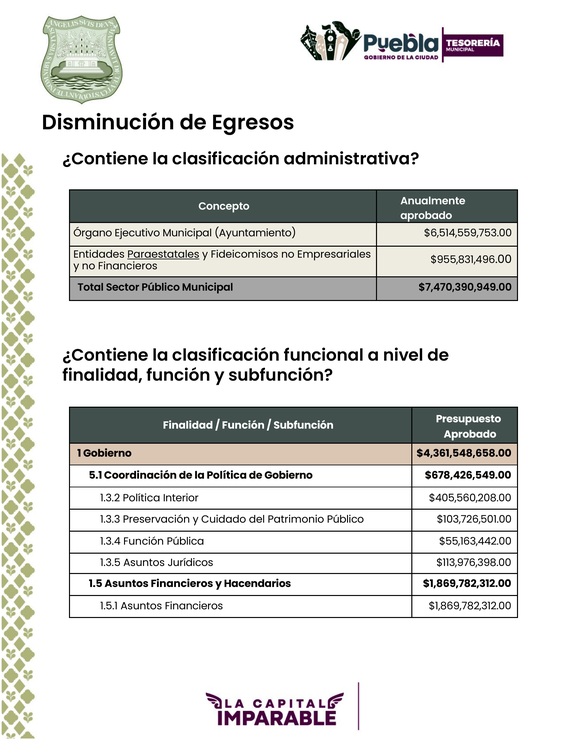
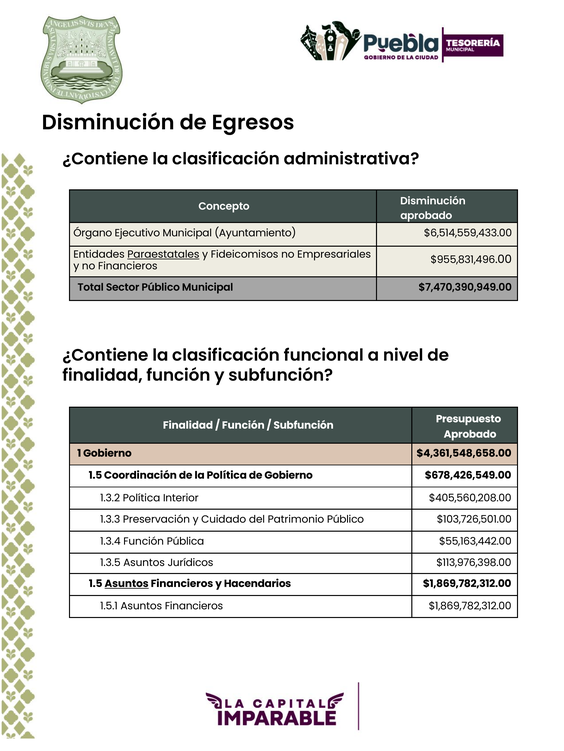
Anualmente at (433, 201): Anualmente -> Disminución
$6,514,559,753.00: $6,514,559,753.00 -> $6,514,559,433.00
5.1 at (95, 476): 5.1 -> 1.5
Asuntos at (127, 585) underline: none -> present
